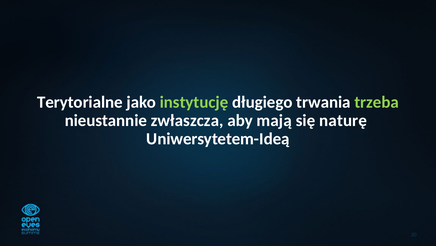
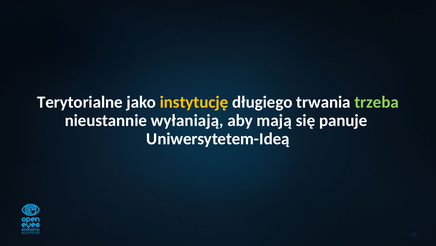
instytucję colour: light green -> yellow
zwłaszcza: zwłaszcza -> wyłaniają
naturę: naturę -> panuje
